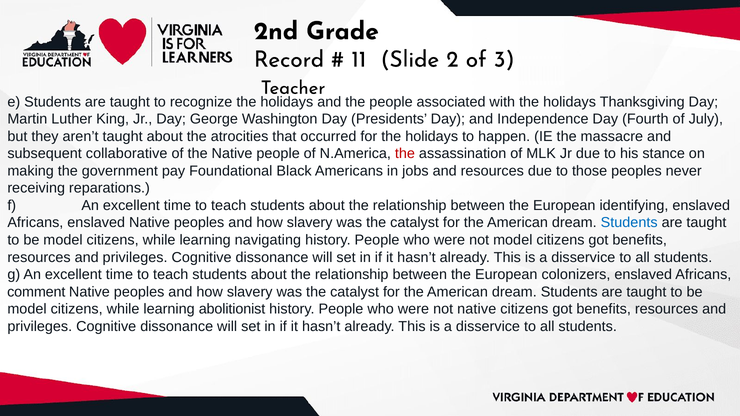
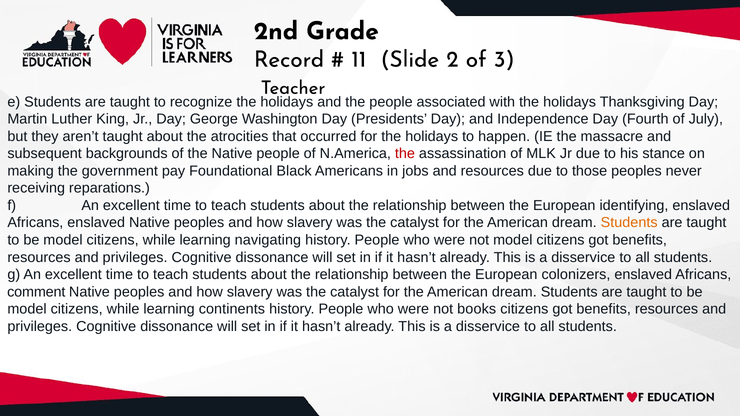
collaborative: collaborative -> backgrounds
Students at (629, 223) colour: blue -> orange
abolitionist: abolitionist -> continents
not native: native -> books
